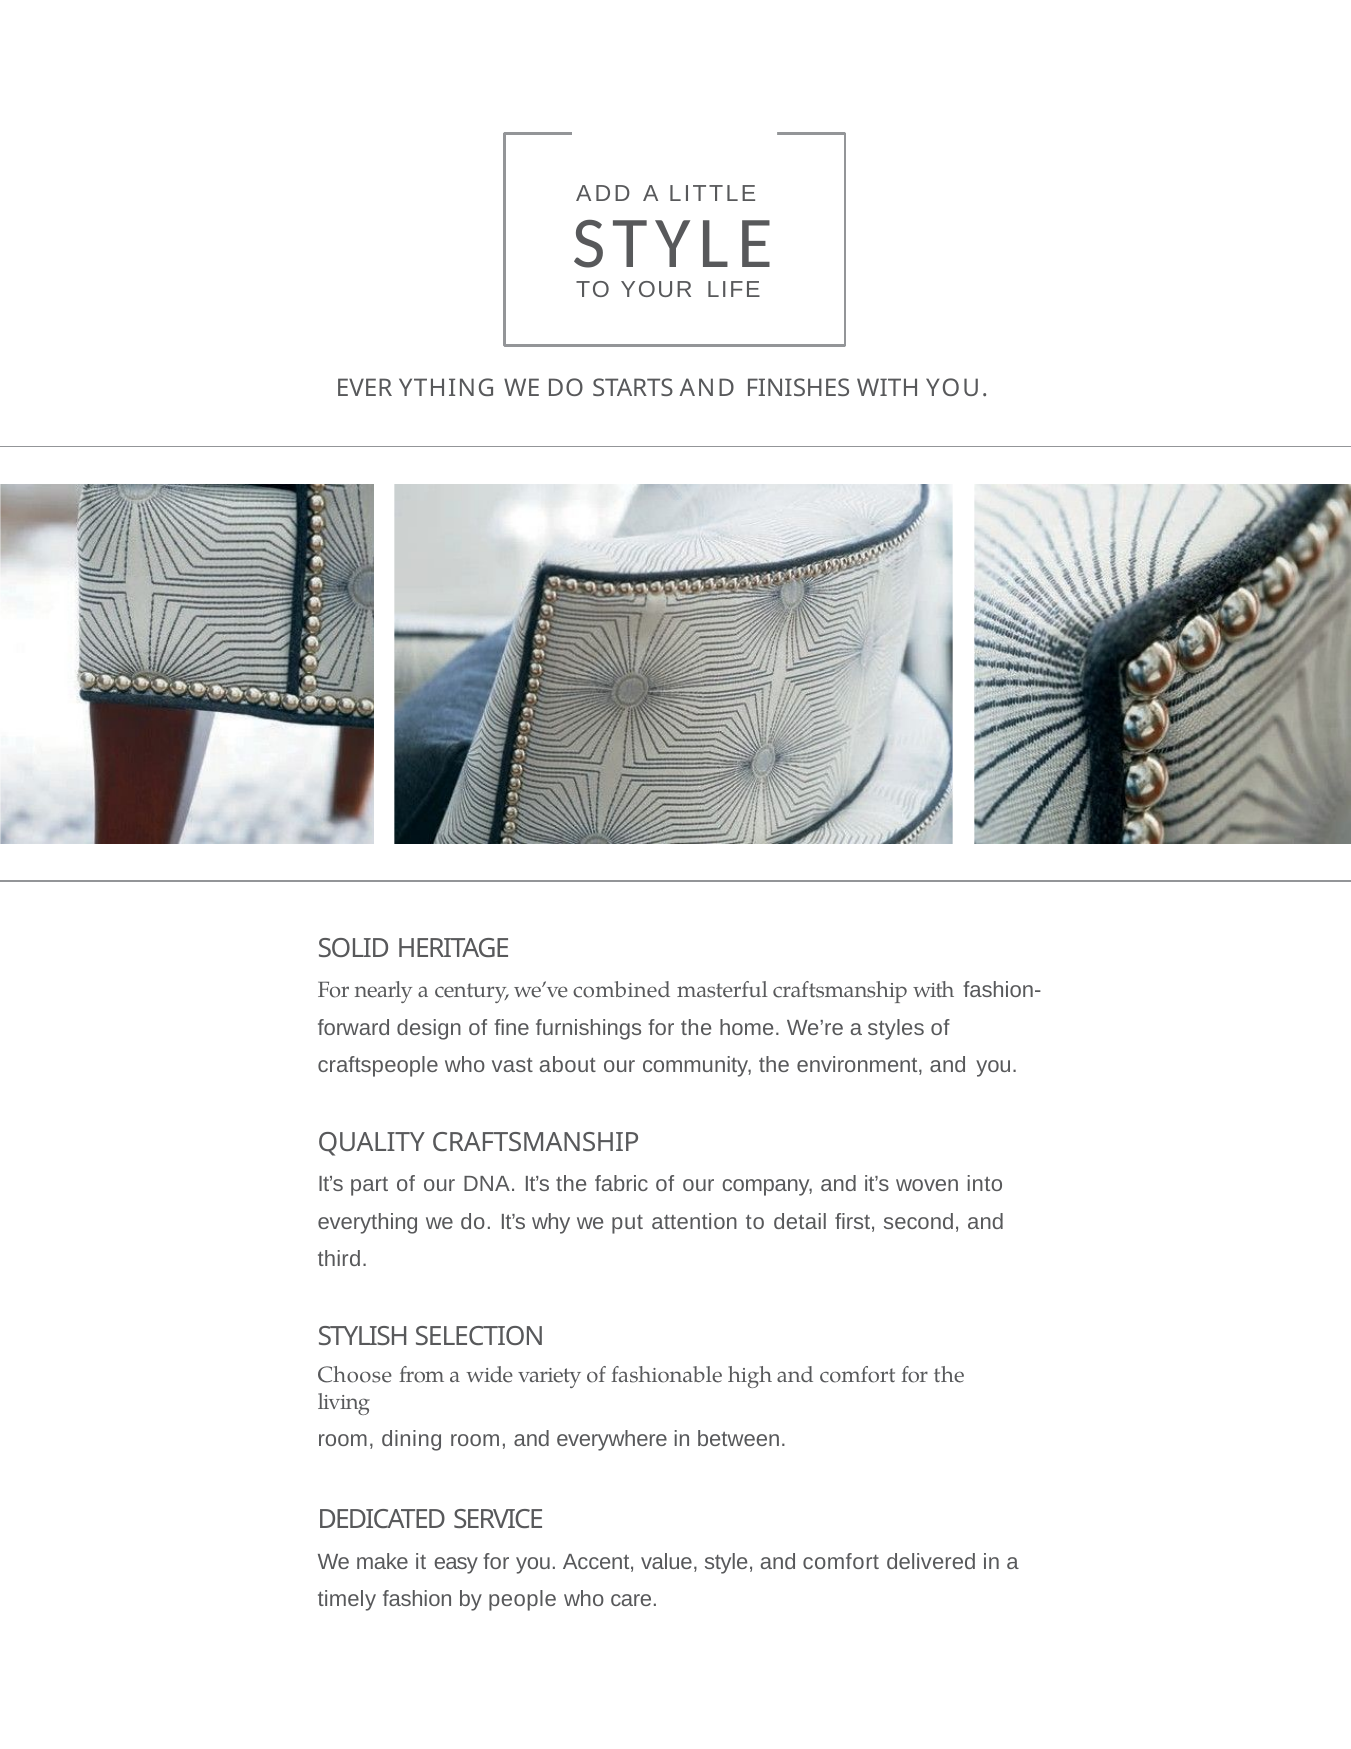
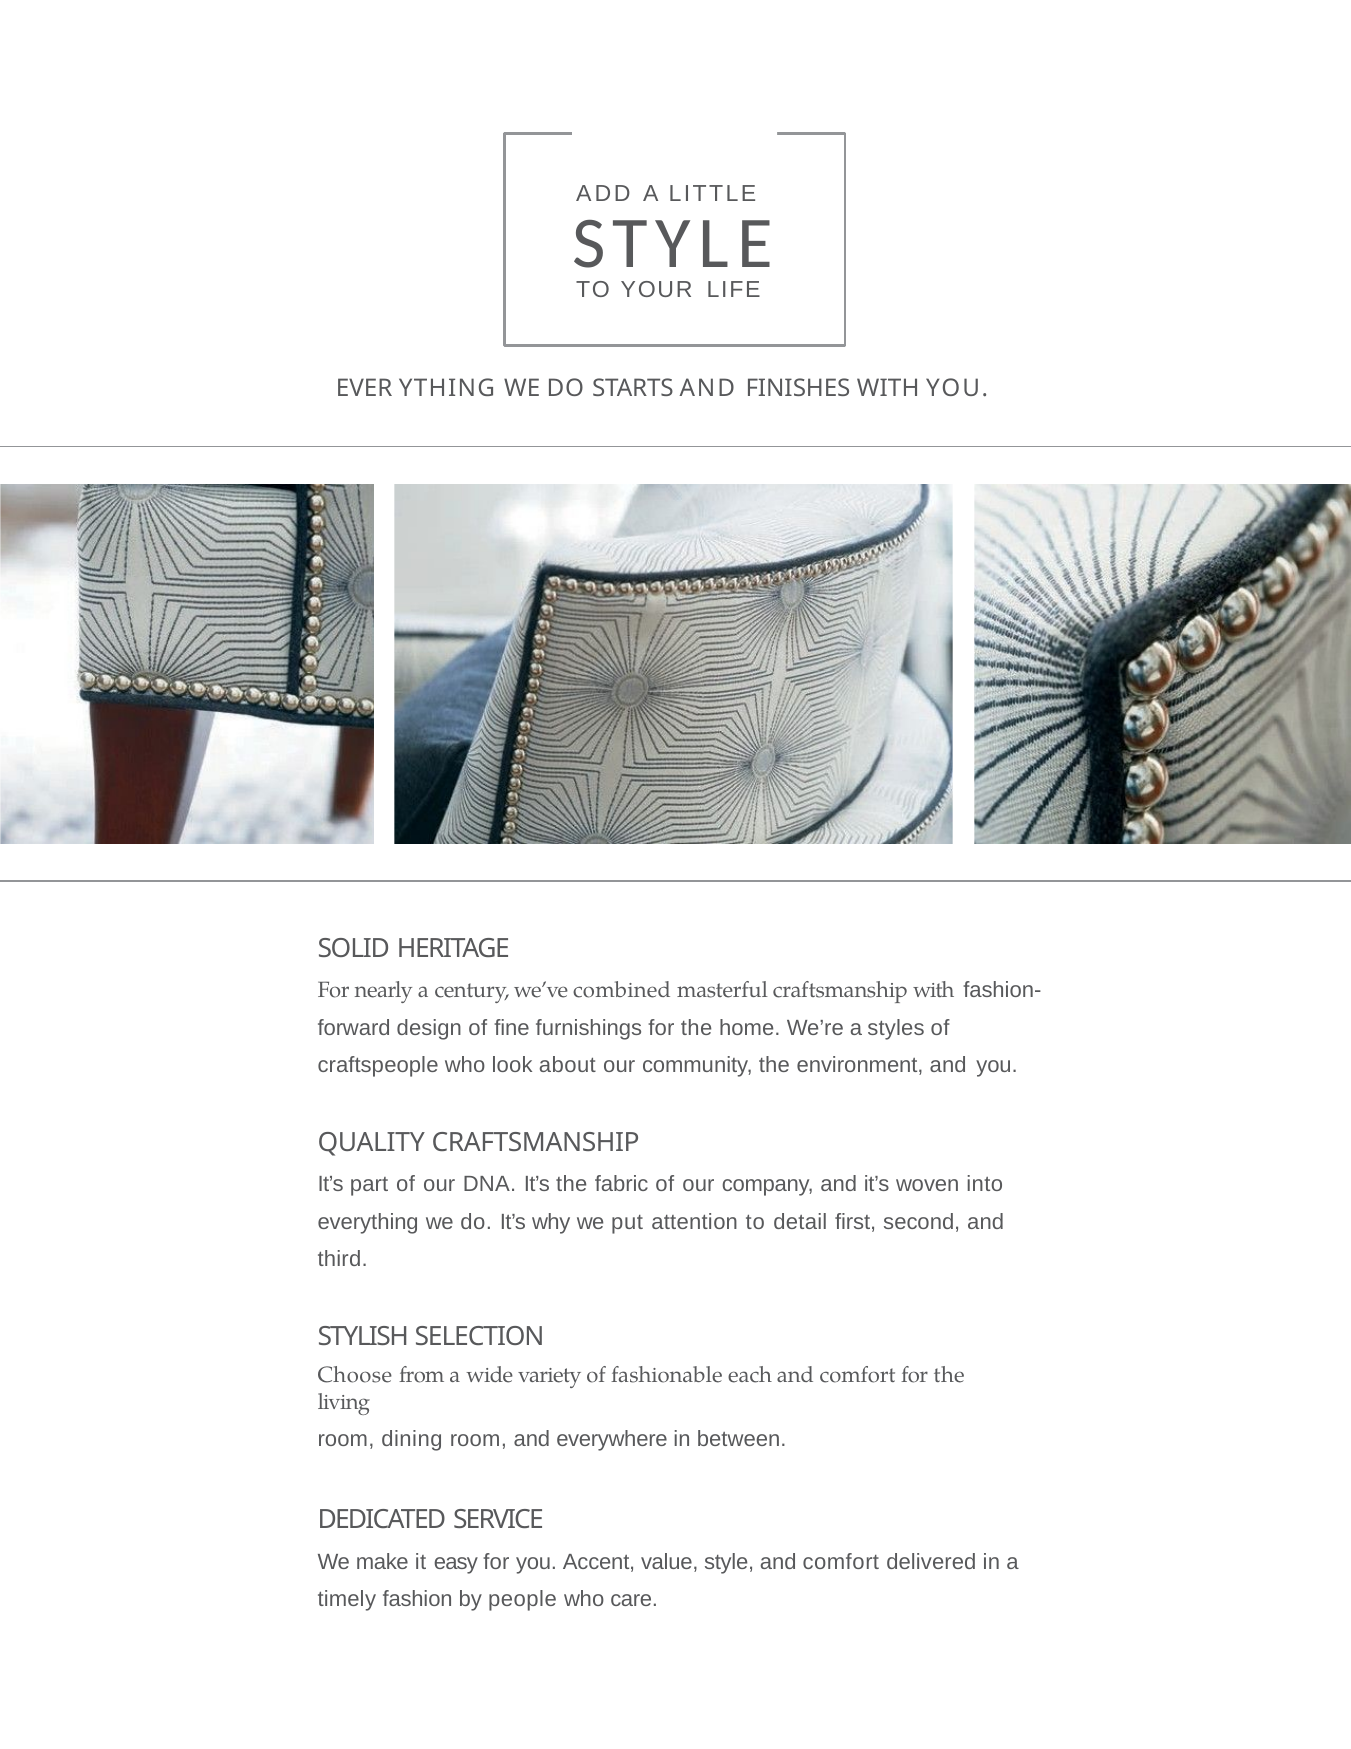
vast: vast -> look
high: high -> each
